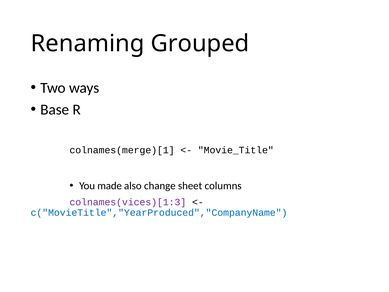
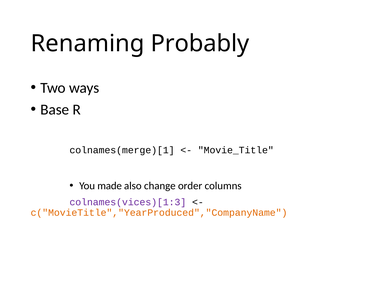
Grouped: Grouped -> Probably
sheet: sheet -> order
c("MovieTitle","YearProduced","CompanyName colour: blue -> orange
